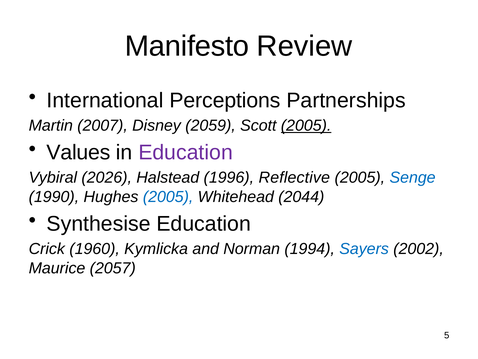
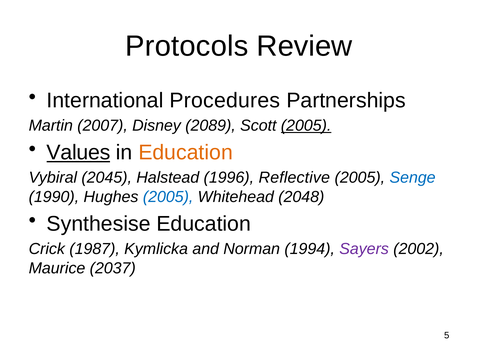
Manifesto: Manifesto -> Protocols
Perceptions: Perceptions -> Procedures
2059: 2059 -> 2089
Values underline: none -> present
Education at (186, 152) colour: purple -> orange
2026: 2026 -> 2045
2044: 2044 -> 2048
1960: 1960 -> 1987
Sayers colour: blue -> purple
2057: 2057 -> 2037
